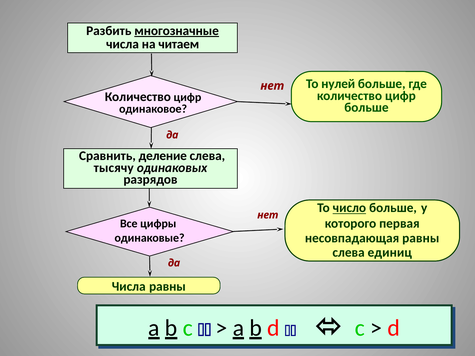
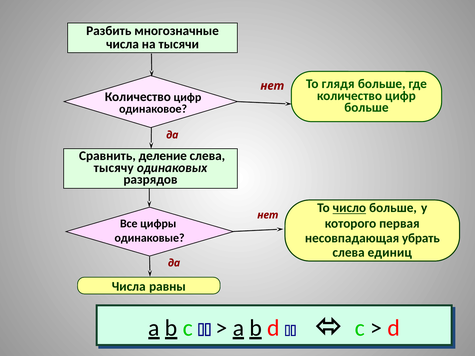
многозначные underline: present -> none
читаем: читаем -> тысячи
нулей: нулей -> глядя
несовпадающая равны: равны -> убрать
